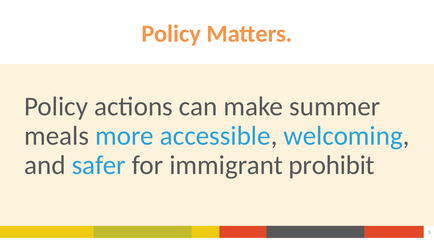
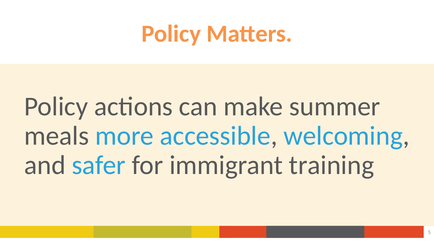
prohibit: prohibit -> training
